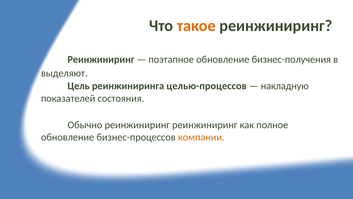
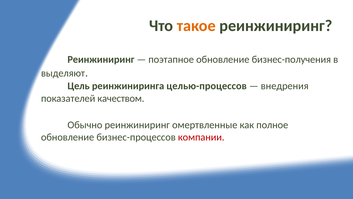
накладную: накладную -> внедрения
состояния: состояния -> качеством
Обычно реинжиниринг реинжиниринг: реинжиниринг -> омертвленные
компании colour: orange -> red
